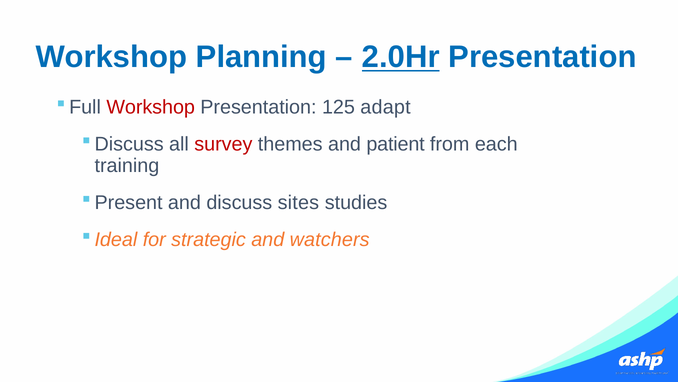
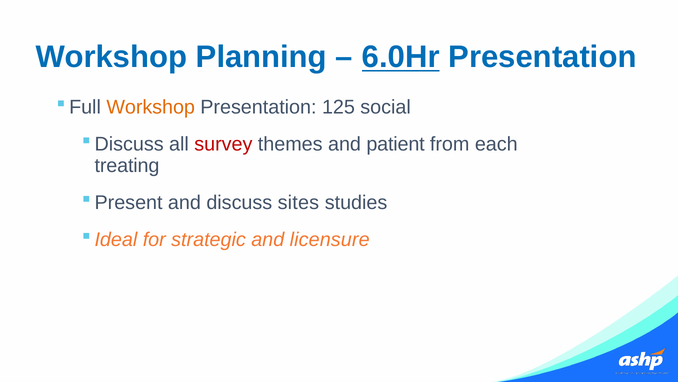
2.0Hr: 2.0Hr -> 6.0Hr
Workshop at (151, 107) colour: red -> orange
adapt: adapt -> social
training: training -> treating
watchers: watchers -> licensure
